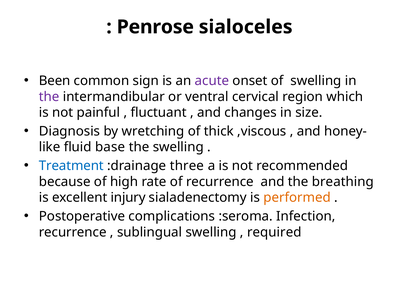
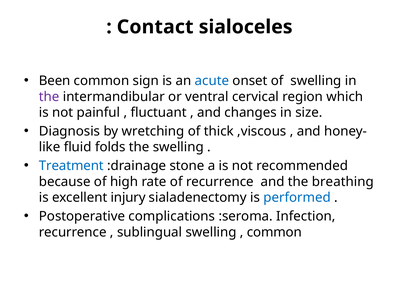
Penrose: Penrose -> Contact
acute colour: purple -> blue
base: base -> folds
three: three -> stone
performed colour: orange -> blue
required at (274, 232): required -> common
